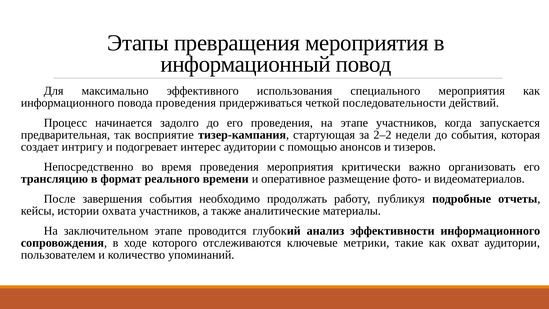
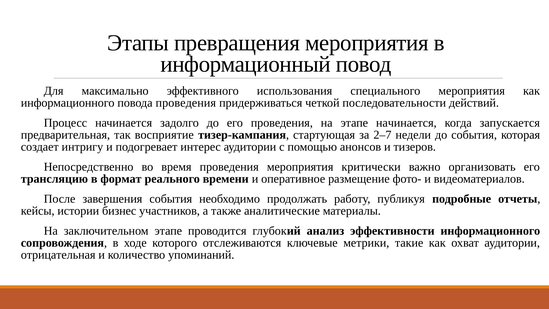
этапе участников: участников -> начинается
2–2: 2–2 -> 2–7
охвата: охвата -> бизнес
пользователем: пользователем -> отрицательная
